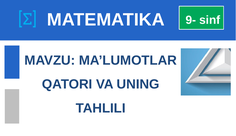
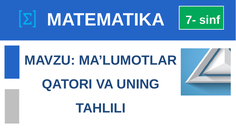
9-: 9- -> 7-
